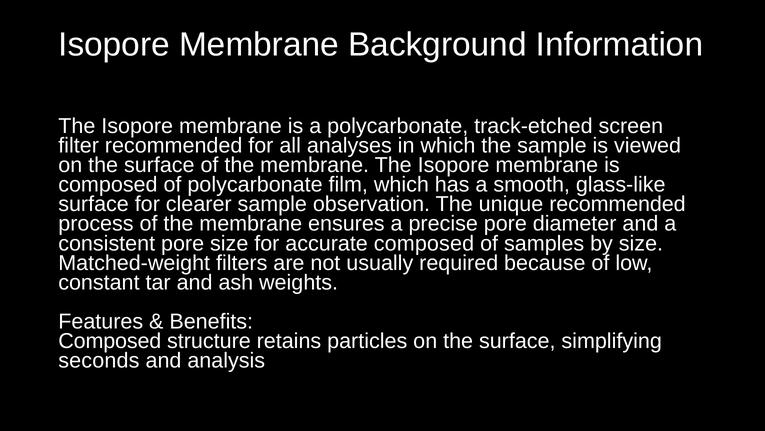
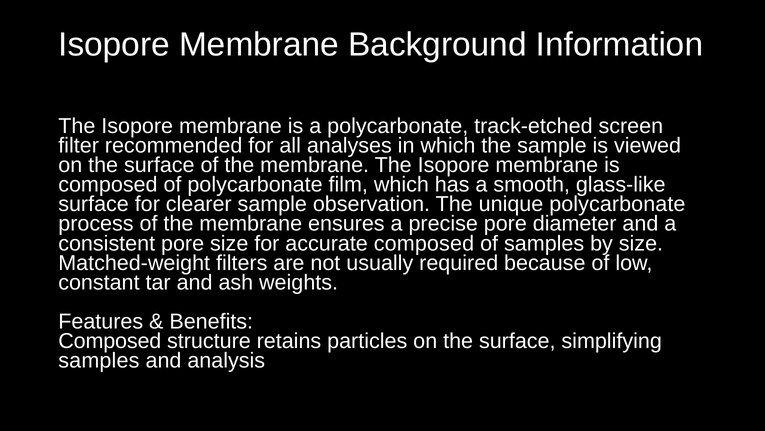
unique recommended: recommended -> polycarbonate
seconds at (99, 360): seconds -> samples
